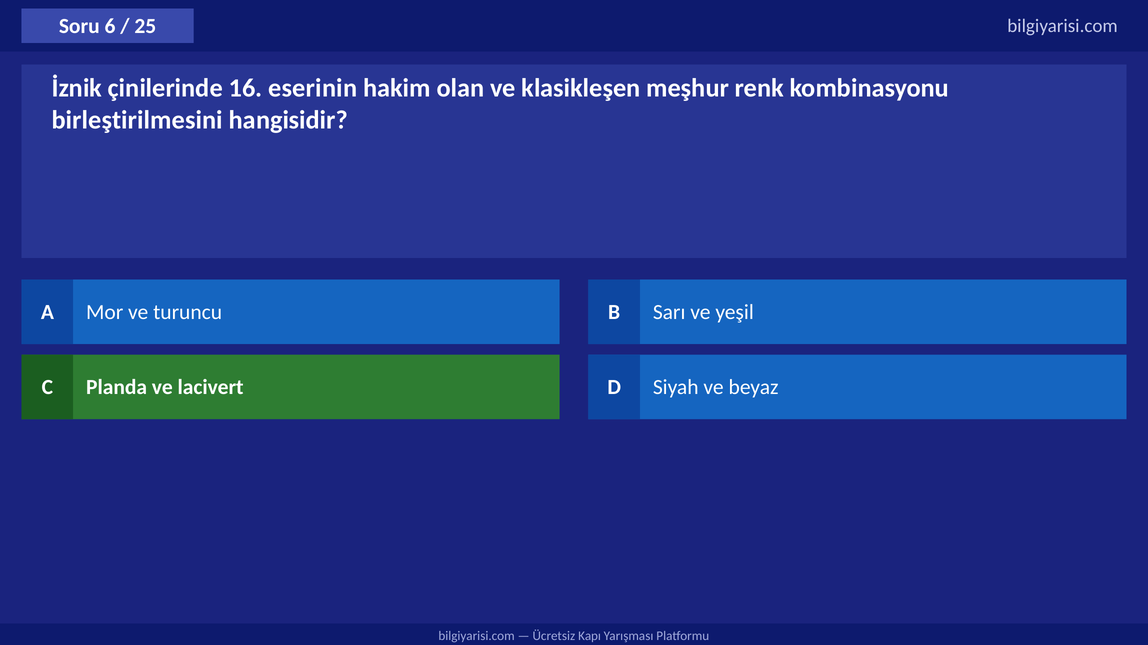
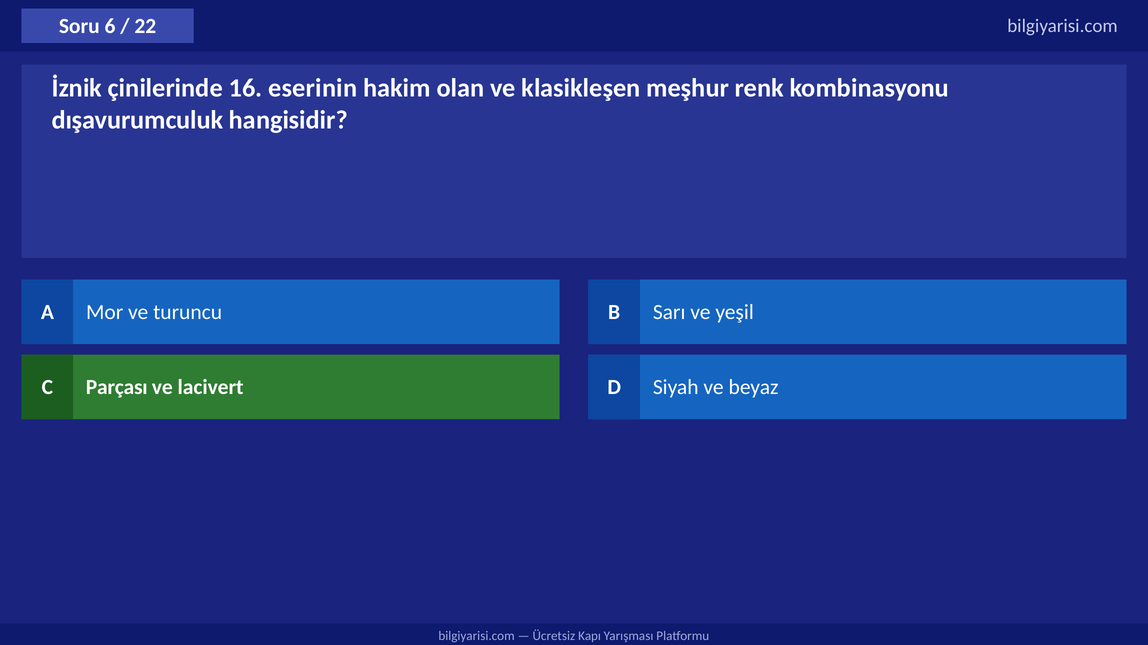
25: 25 -> 22
birleştirilmesini: birleştirilmesini -> dışavurumculuk
Planda: Planda -> Parçası
